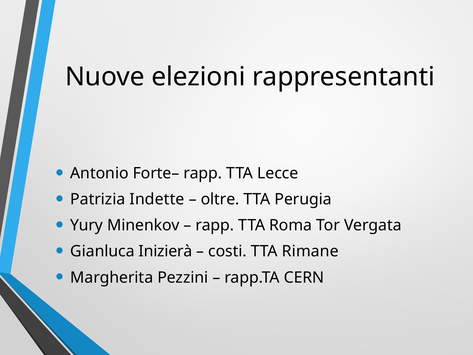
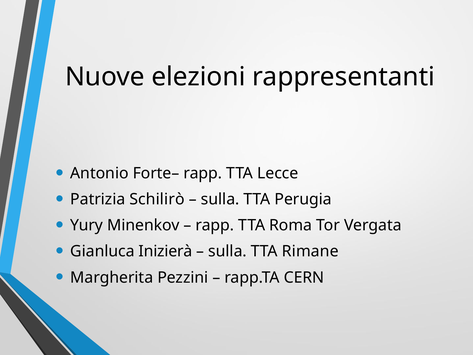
Indette: Indette -> Schilirò
oltre at (220, 199): oltre -> sulla
costi at (227, 251): costi -> sulla
